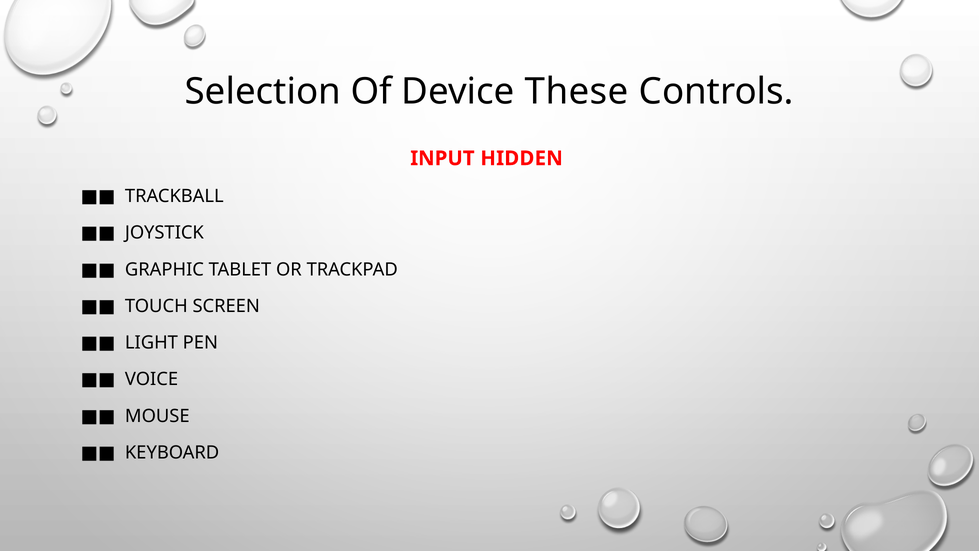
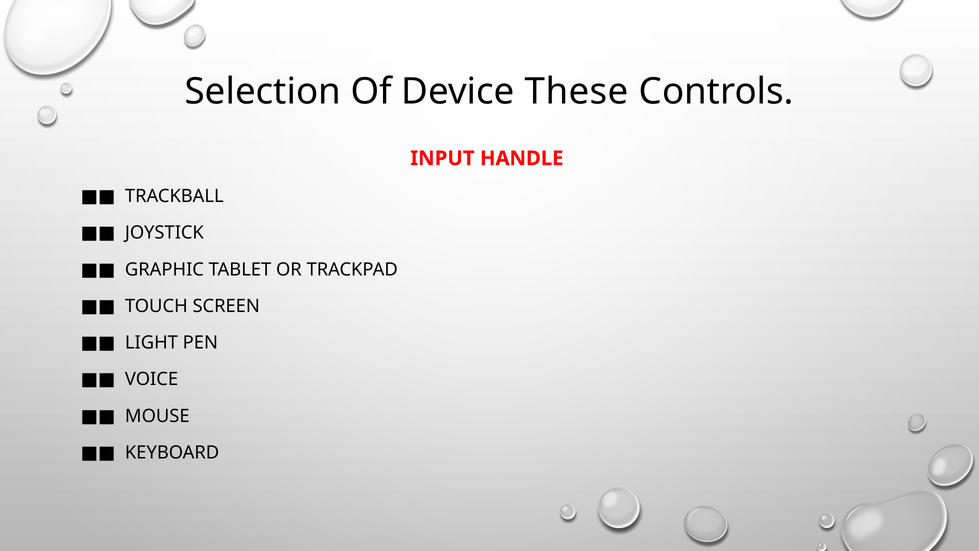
HIDDEN: HIDDEN -> HANDLE
